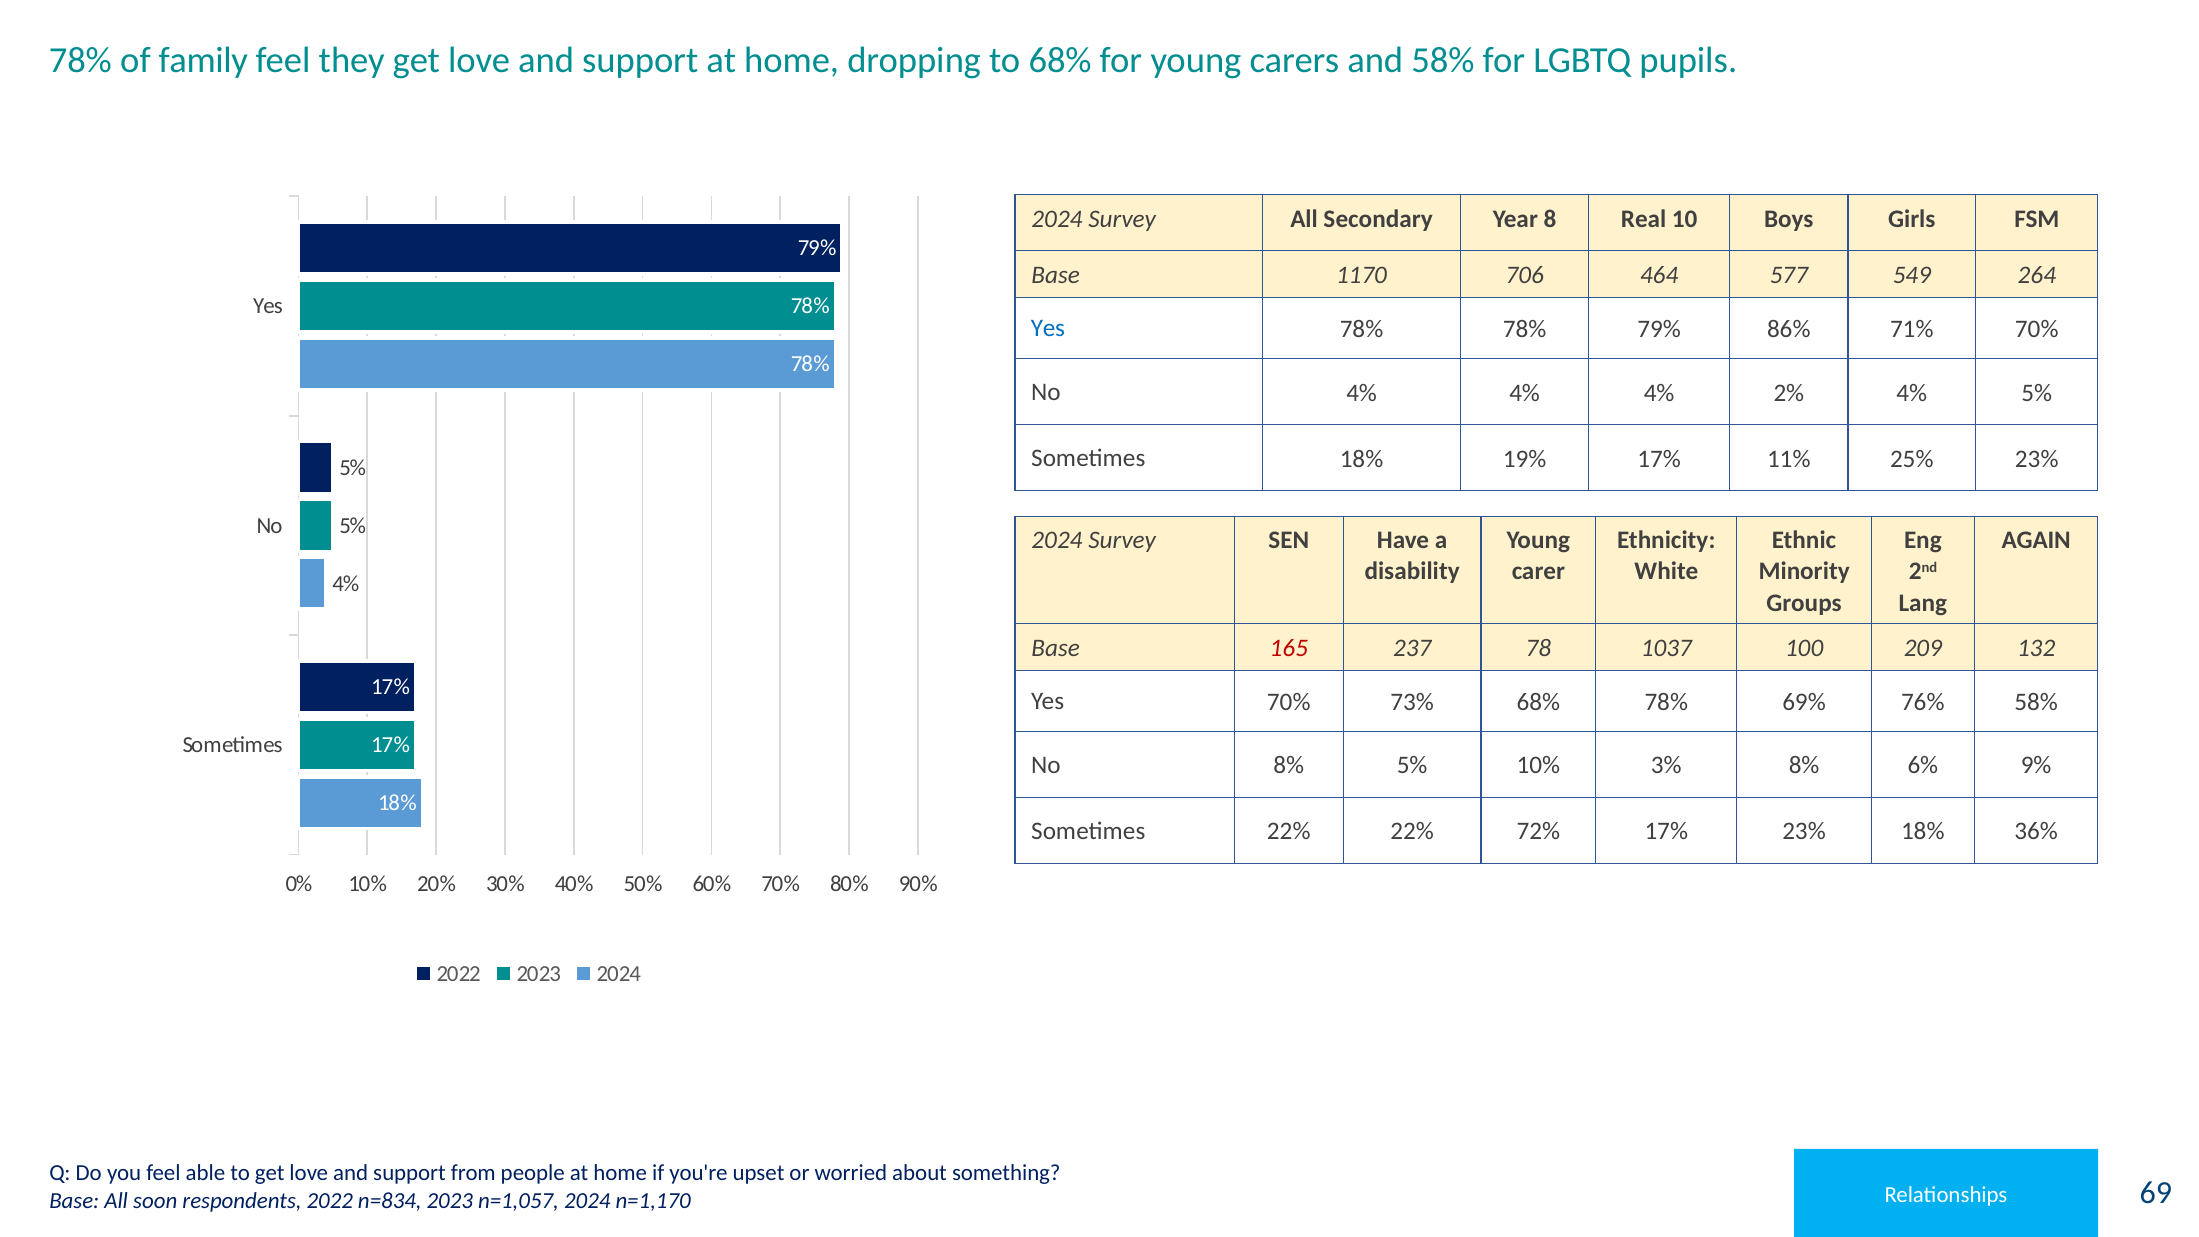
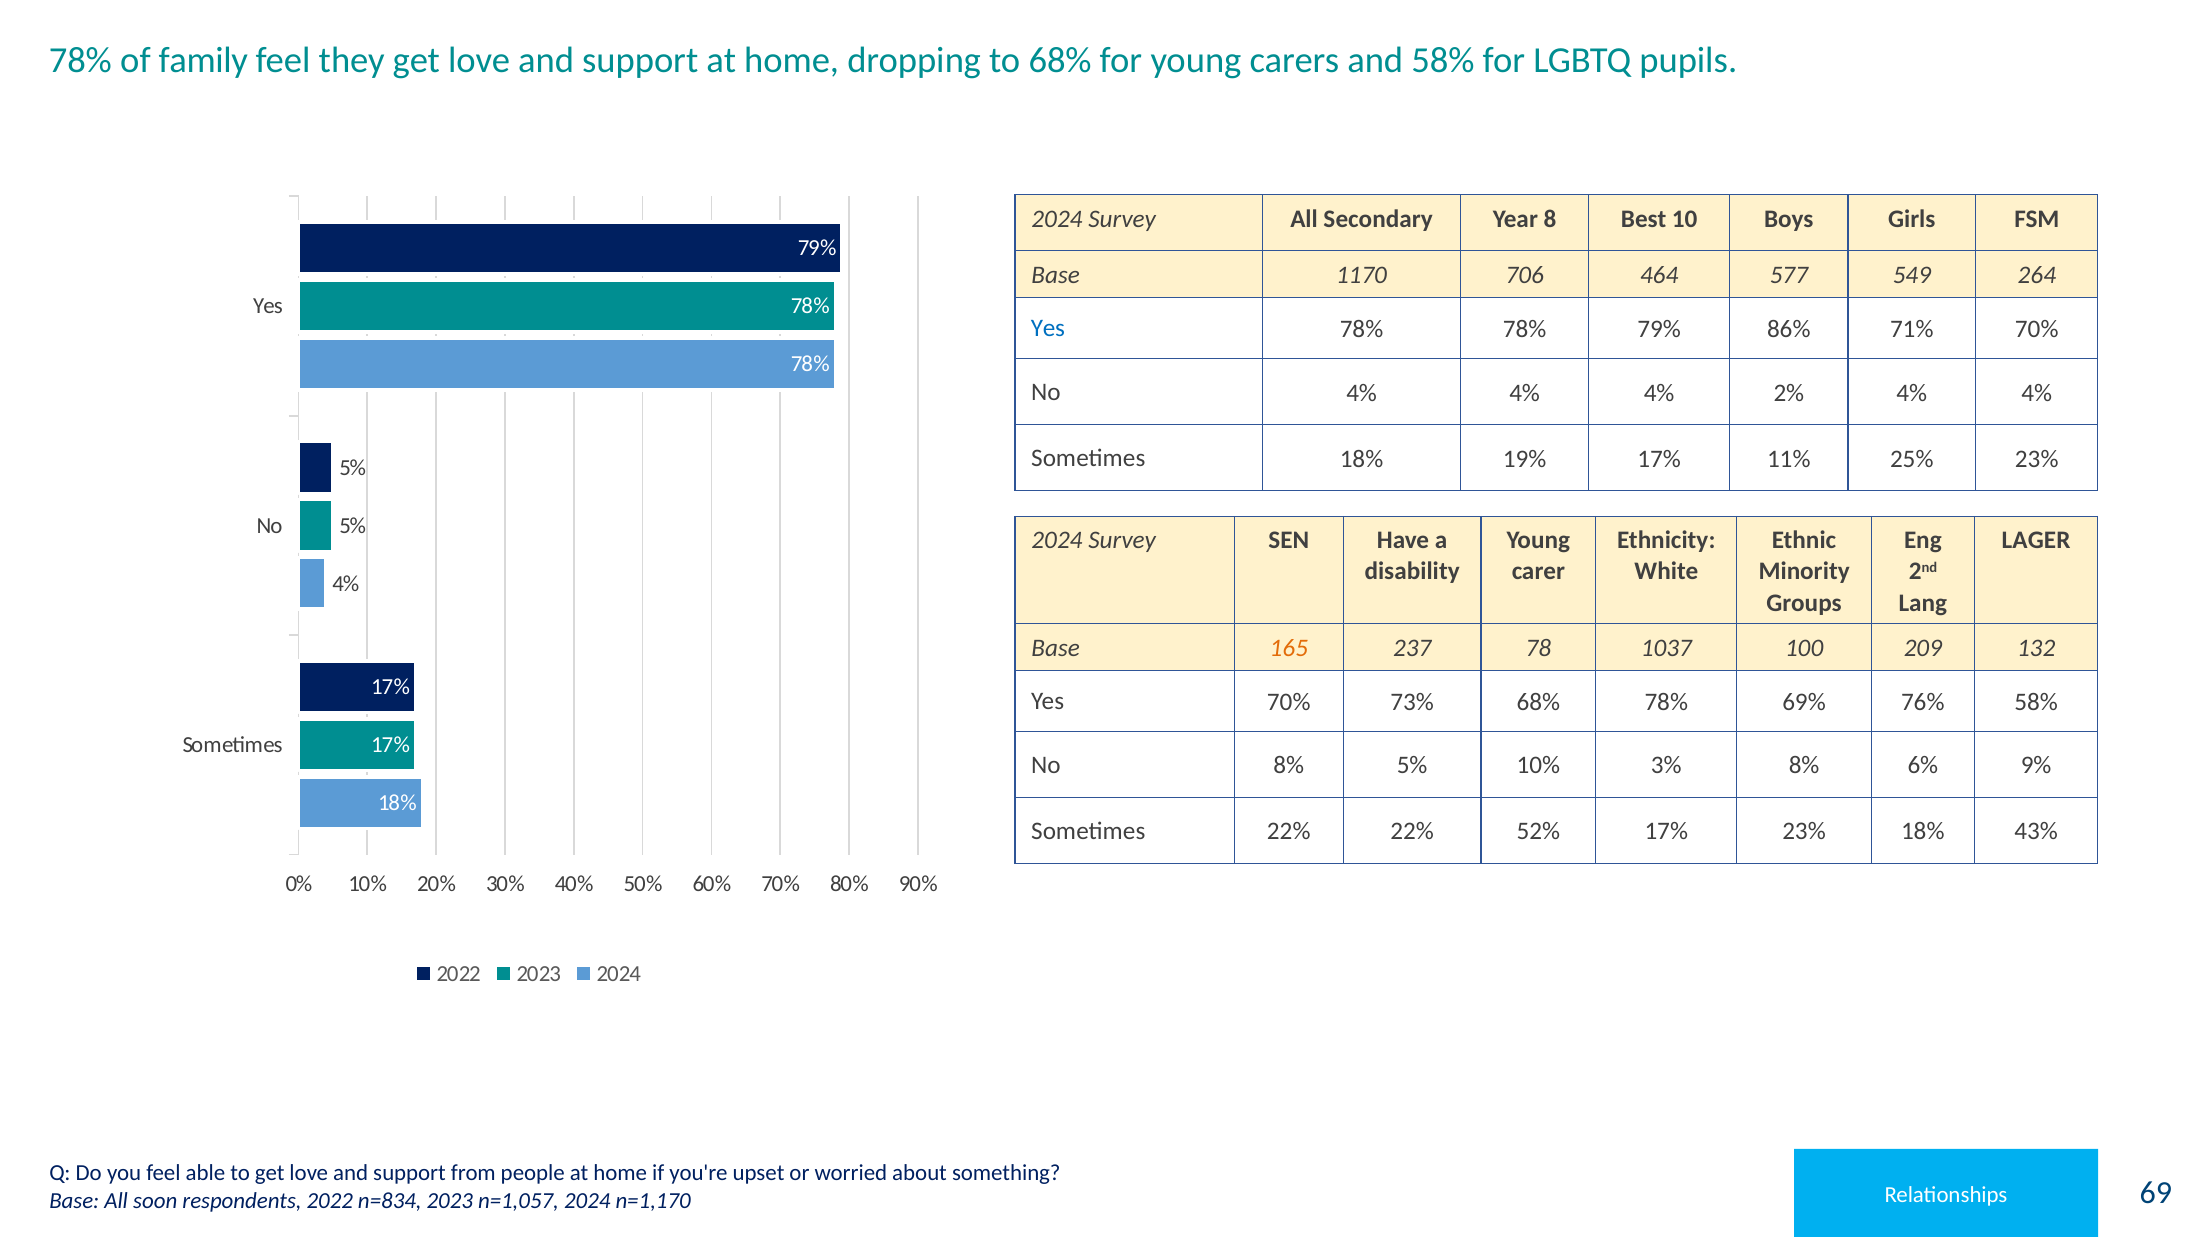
Real: Real -> Best
2% 4% 5%: 5% -> 4%
AGAIN: AGAIN -> LAGER
165 colour: red -> orange
72%: 72% -> 52%
36%: 36% -> 43%
